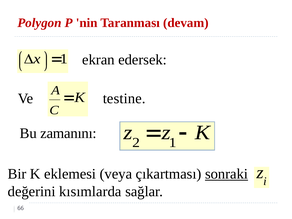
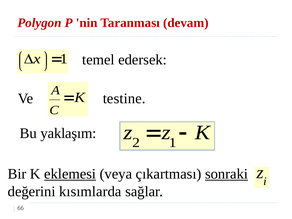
ekran: ekran -> temel
zamanını: zamanını -> yaklaşım
eklemesi underline: none -> present
